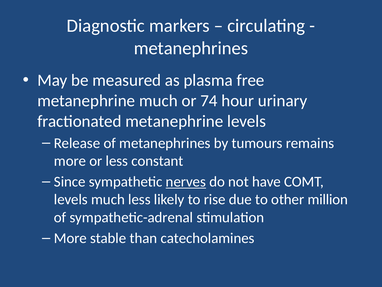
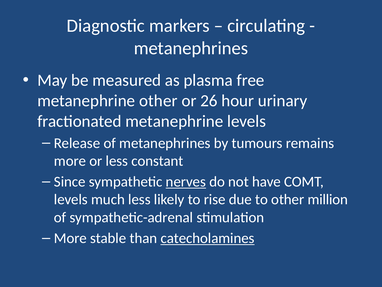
metanephrine much: much -> other
74: 74 -> 26
catecholamines underline: none -> present
